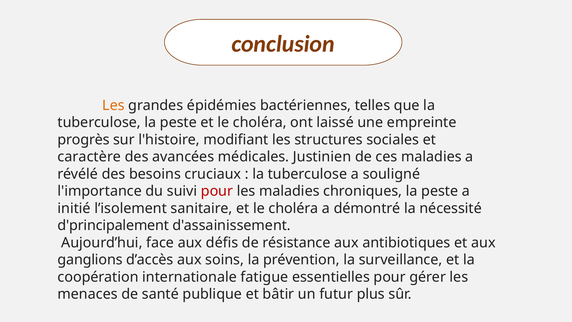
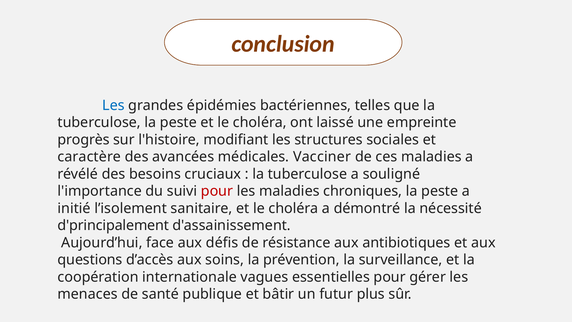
Les at (113, 105) colour: orange -> blue
Justinien: Justinien -> Vacciner
ganglions: ganglions -> questions
fatigue: fatigue -> vagues
